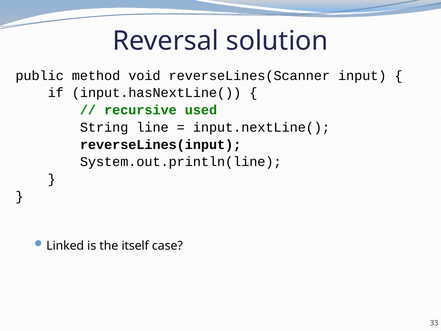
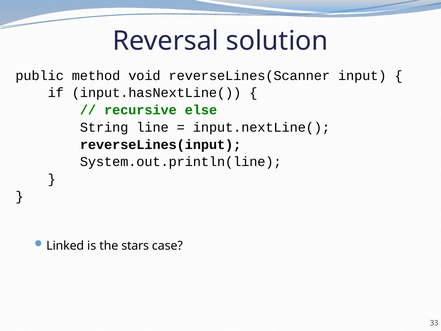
used: used -> else
itself: itself -> stars
